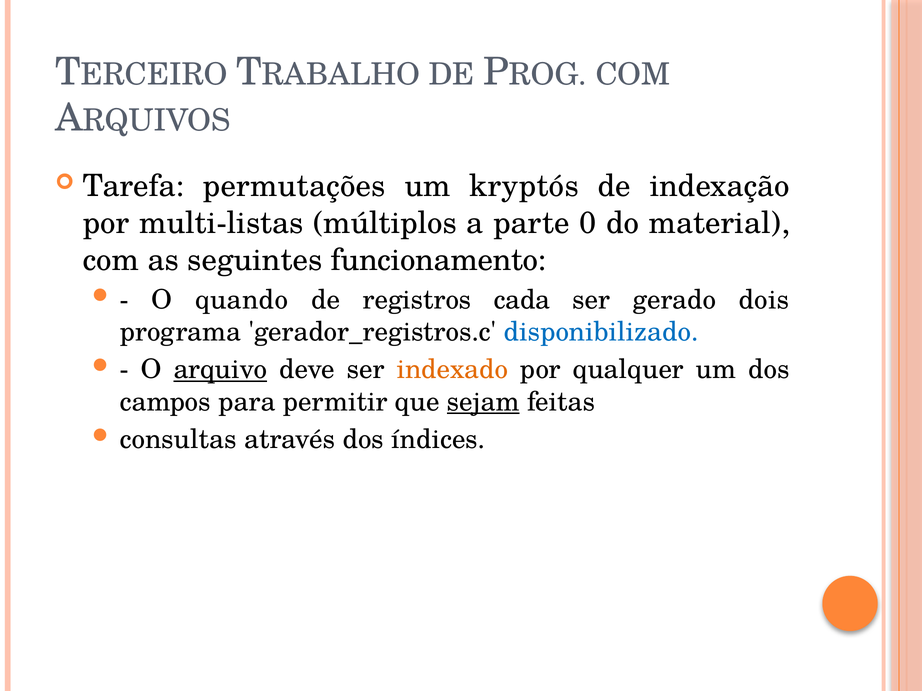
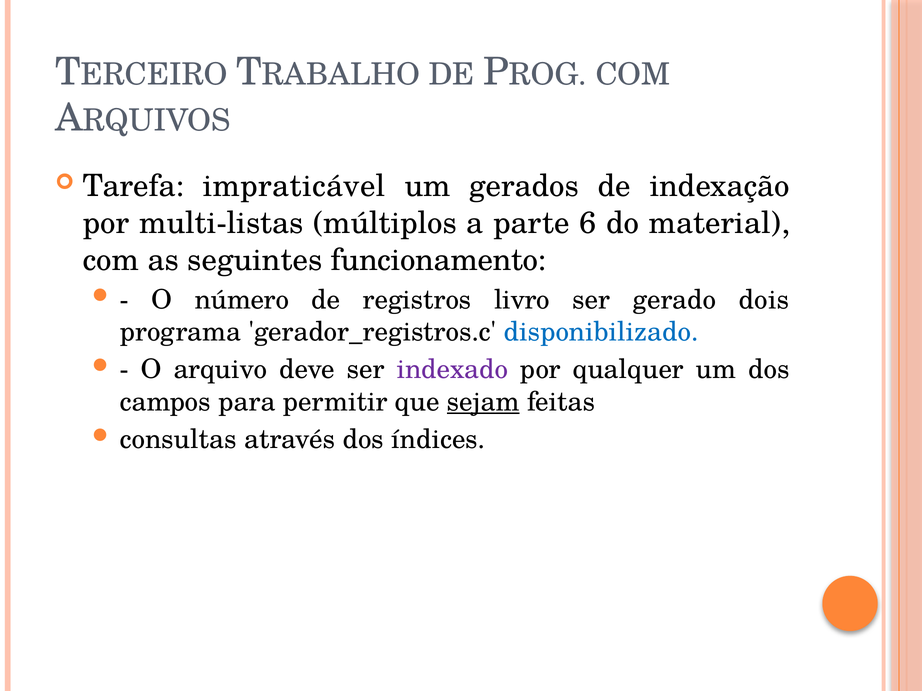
permutações: permutações -> impraticável
kryptós: kryptós -> gerados
0: 0 -> 6
quando: quando -> número
cada: cada -> livro
arquivo underline: present -> none
indexado colour: orange -> purple
